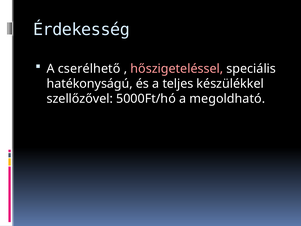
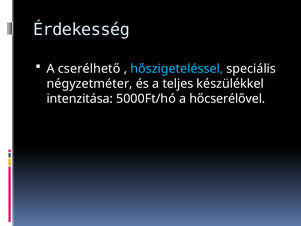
hőszigeteléssel colour: pink -> light blue
hatékonyságú: hatékonyságú -> négyzetméter
szellőzővel: szellőzővel -> intenzitása
megoldható: megoldható -> hőcserélővel
